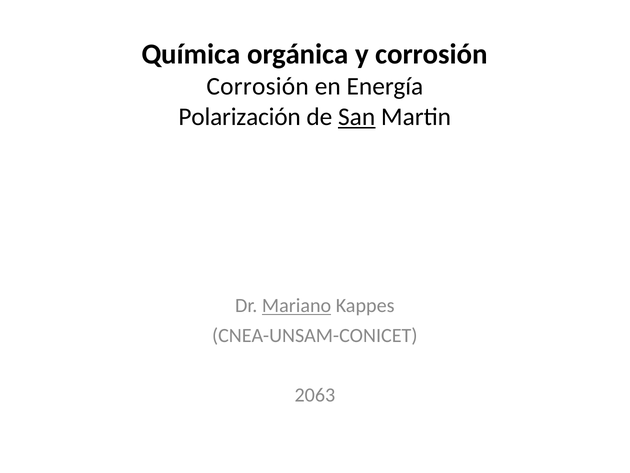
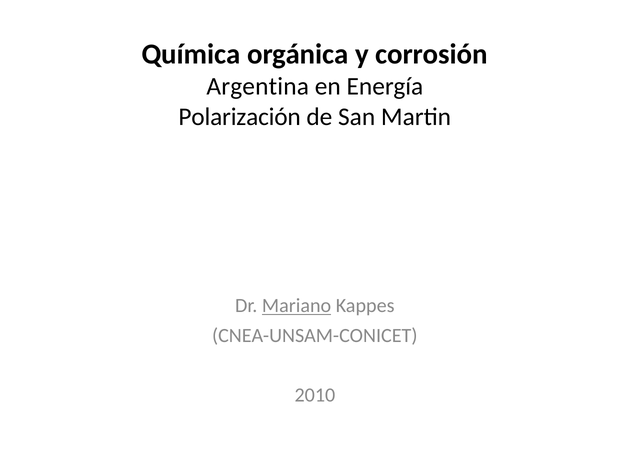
Corrosión at (258, 86): Corrosión -> Argentina
San underline: present -> none
2063: 2063 -> 2010
